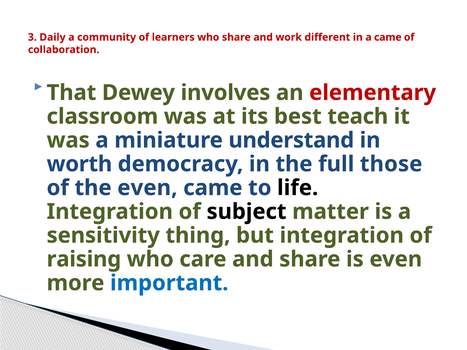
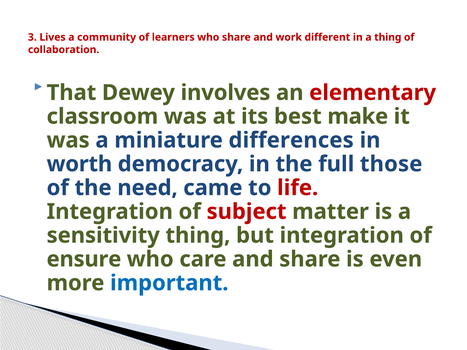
Daily: Daily -> Lives
a came: came -> thing
teach: teach -> make
understand: understand -> differences
the even: even -> need
life colour: black -> red
subject colour: black -> red
raising: raising -> ensure
